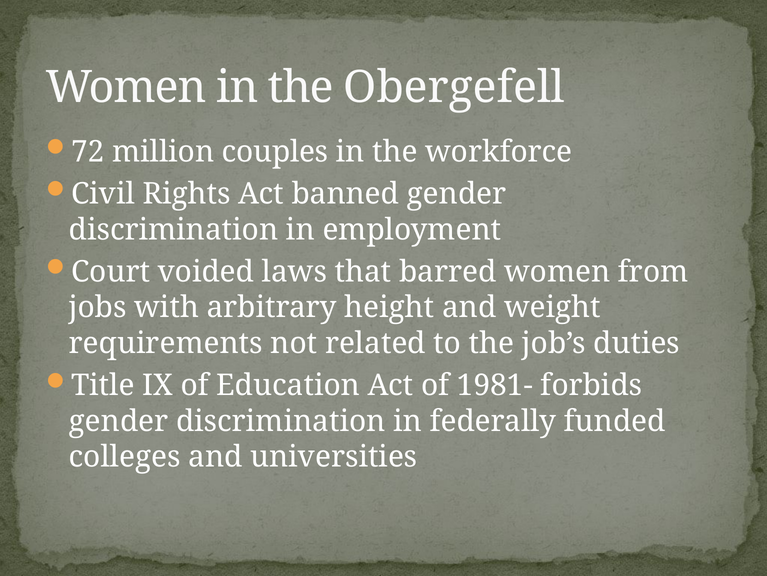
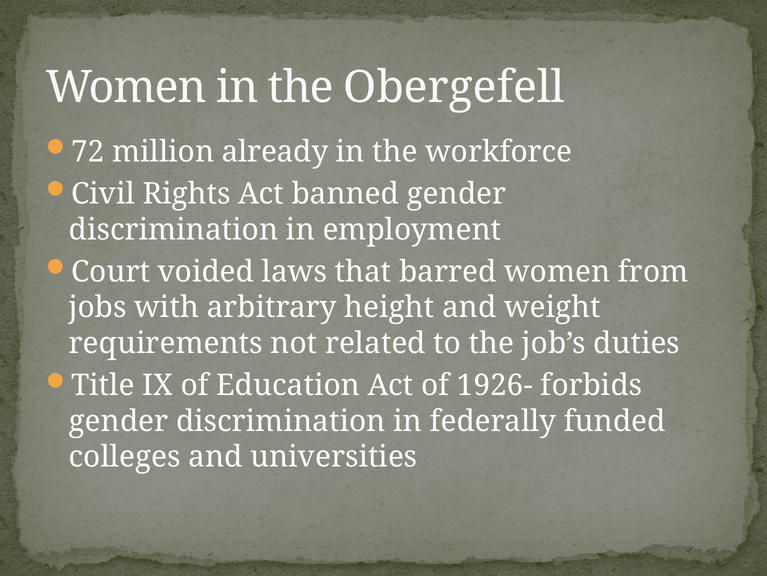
couples: couples -> already
1981-: 1981- -> 1926-
